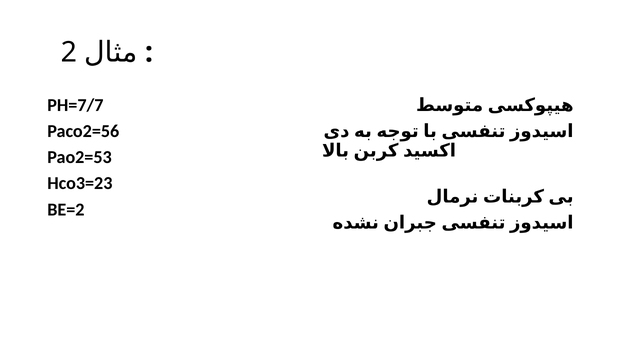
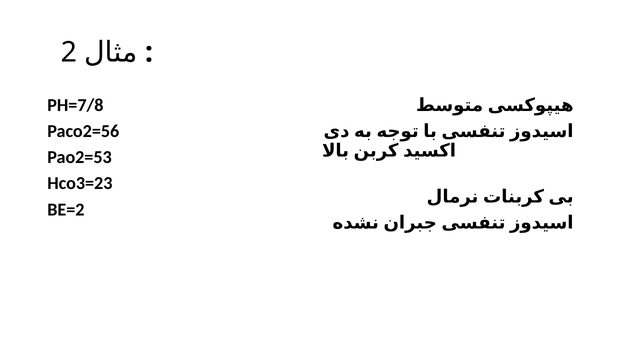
PH=7/7: PH=7/7 -> PH=7/8
